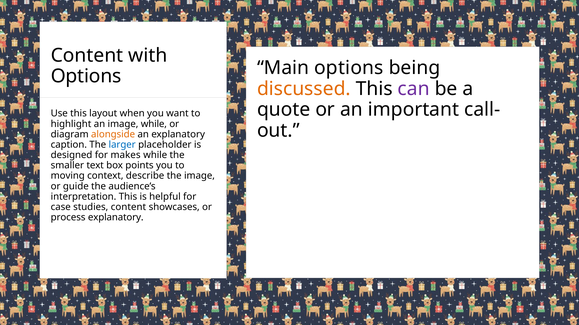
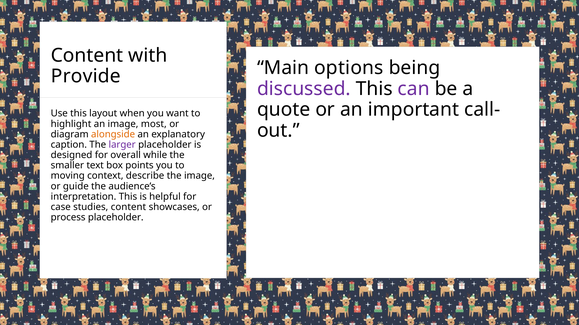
Options at (86, 76): Options -> Provide
discussed colour: orange -> purple
image while: while -> most
larger colour: blue -> purple
makes: makes -> overall
process explanatory: explanatory -> placeholder
